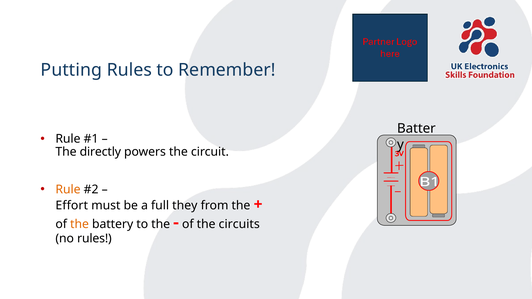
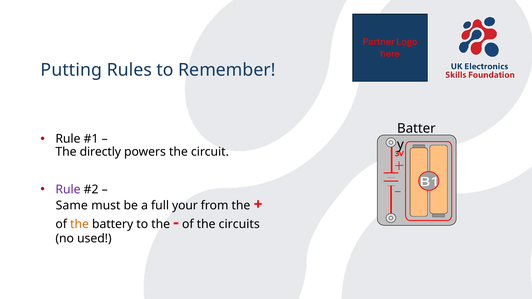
Rule at (68, 190) colour: orange -> purple
Effort: Effort -> Same
they: they -> your
no rules: rules -> used
